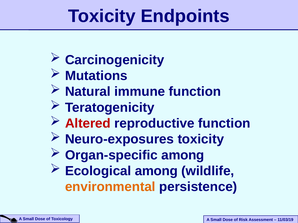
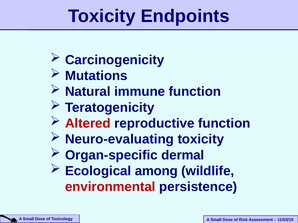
Neuro-exposures: Neuro-exposures -> Neuro-evaluating
Organ-specific among: among -> dermal
environmental colour: orange -> red
